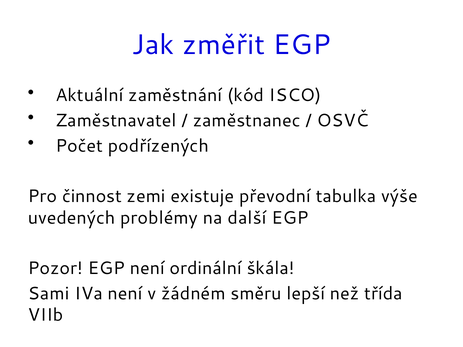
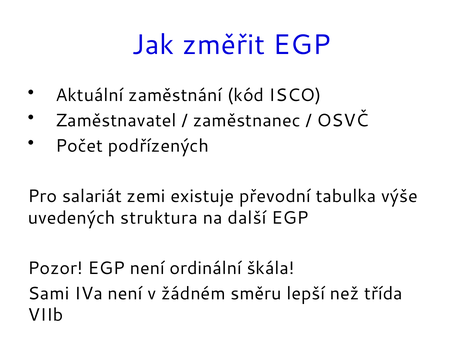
činnost: činnost -> salariát
problémy: problémy -> struktura
